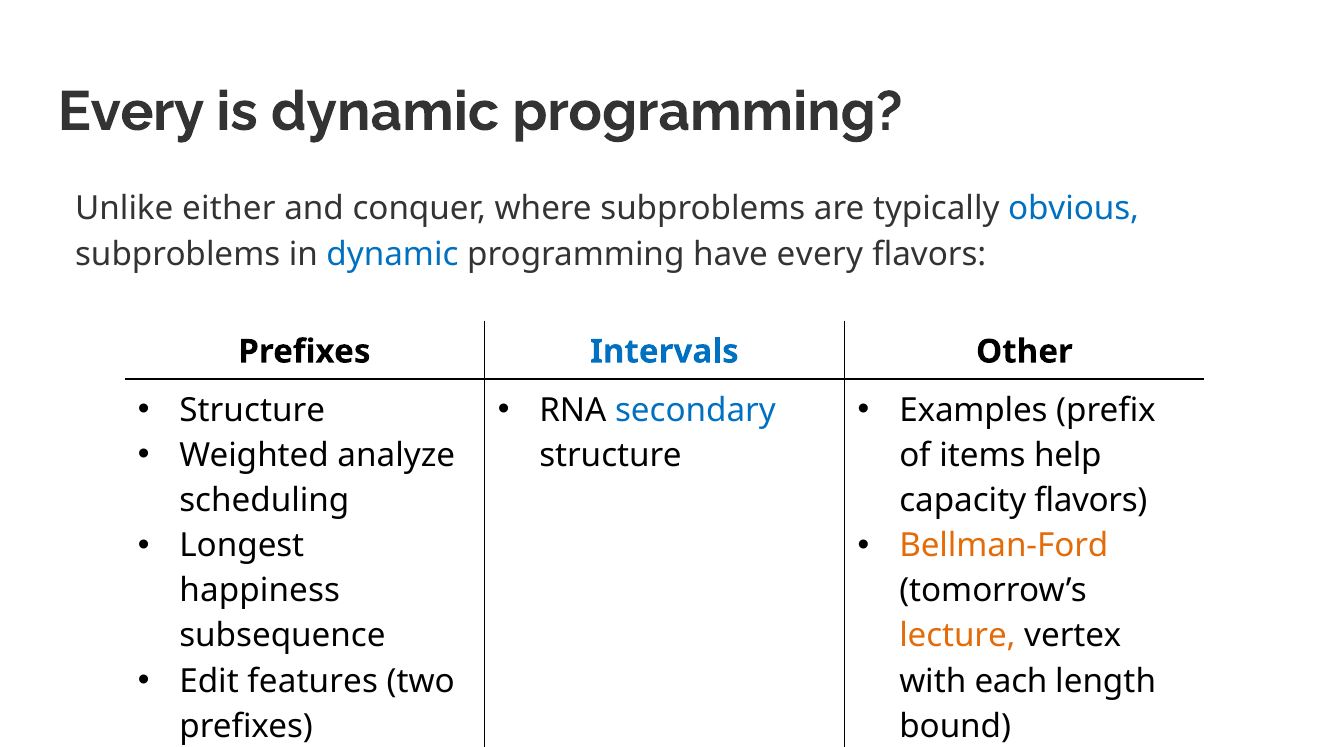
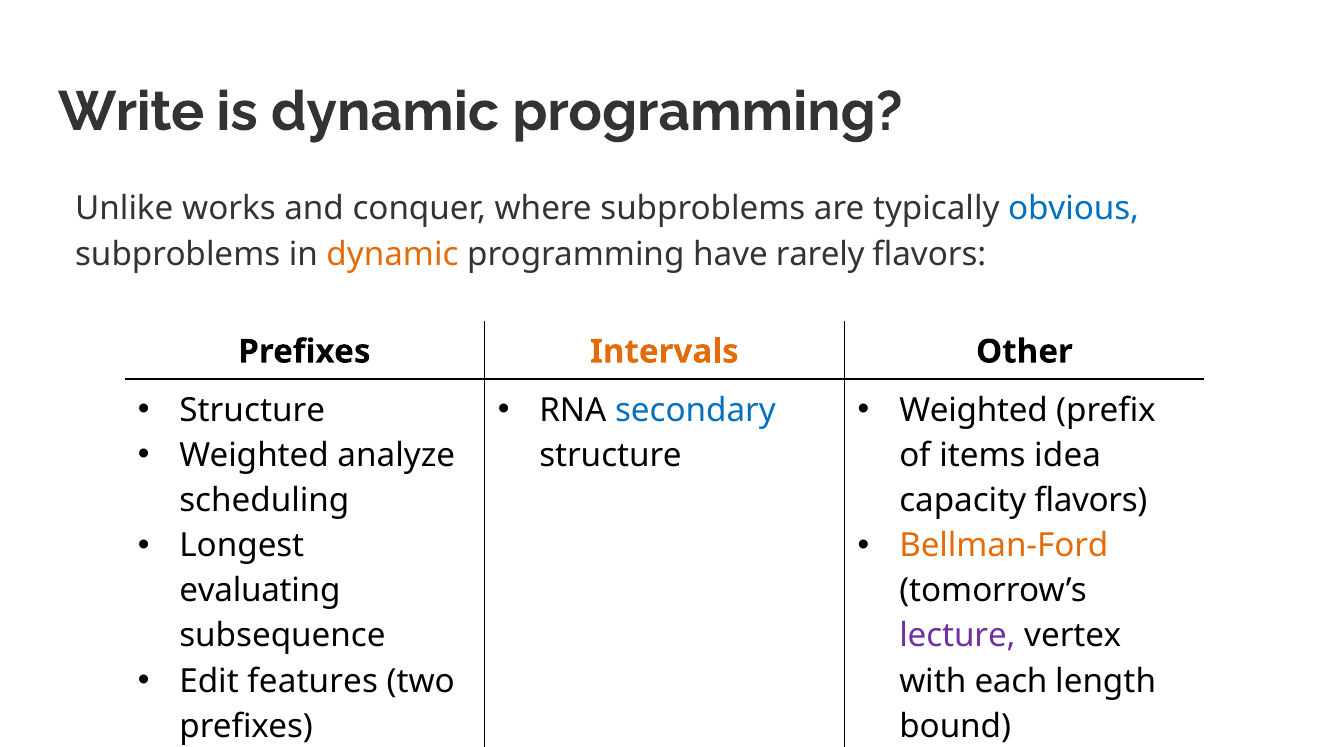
Every at (131, 112): Every -> Write
either: either -> works
dynamic at (393, 255) colour: blue -> orange
have every: every -> rarely
Intervals colour: blue -> orange
Examples at (973, 410): Examples -> Weighted
help: help -> idea
happiness: happiness -> evaluating
lecture colour: orange -> purple
